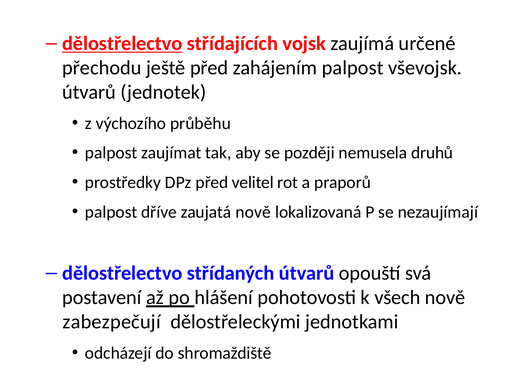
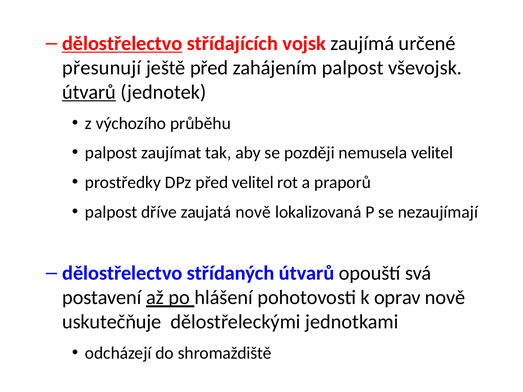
přechodu: přechodu -> přesunují
útvarů at (89, 92) underline: none -> present
nemusela druhů: druhů -> velitel
všech: všech -> oprav
zabezpečují: zabezpečují -> uskutečňuje
